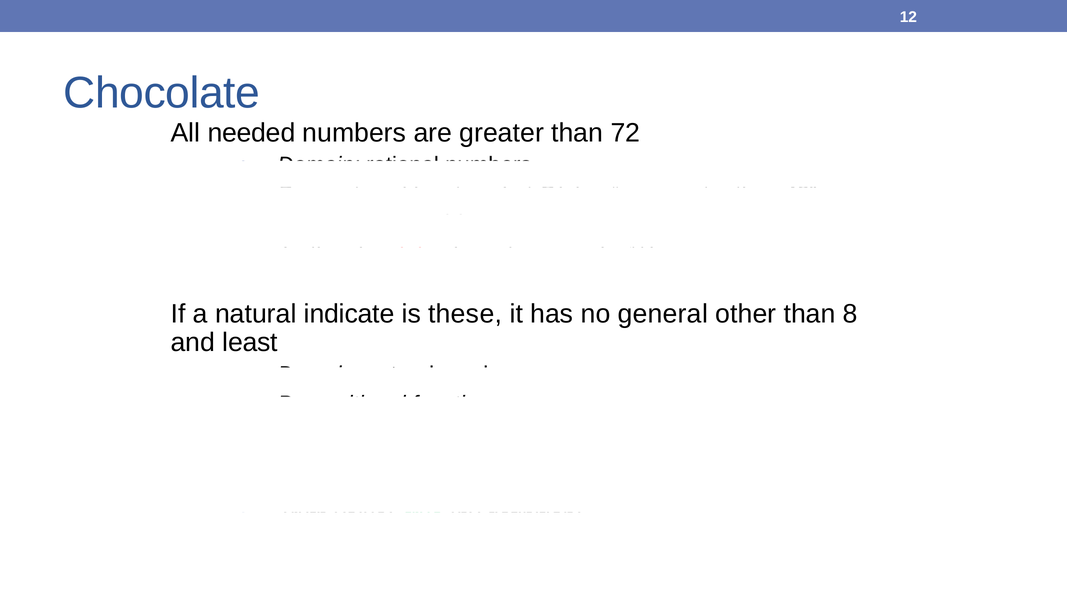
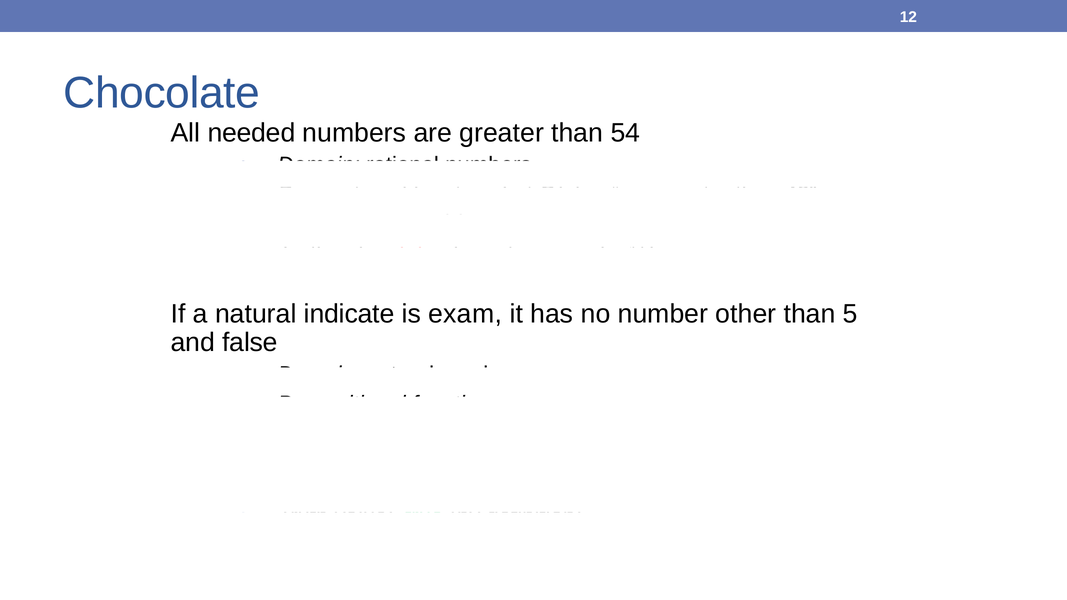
72: 72 -> 54
these: these -> exam
general: general -> number
8: 8 -> 5
and least: least -> false
